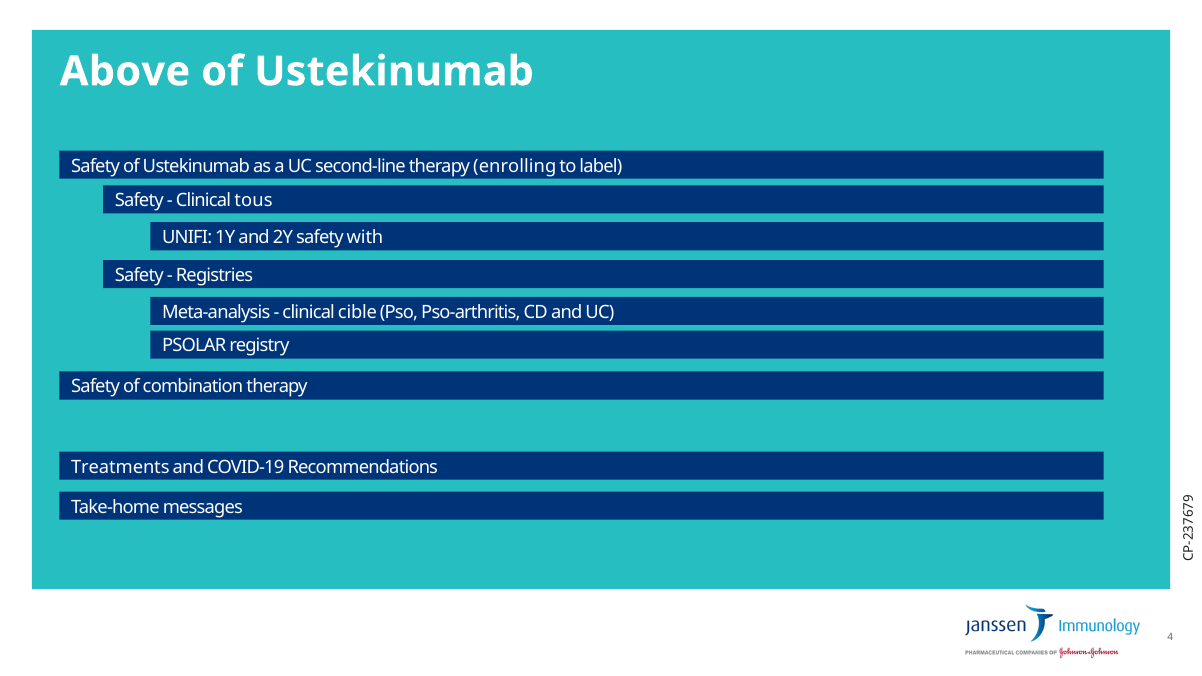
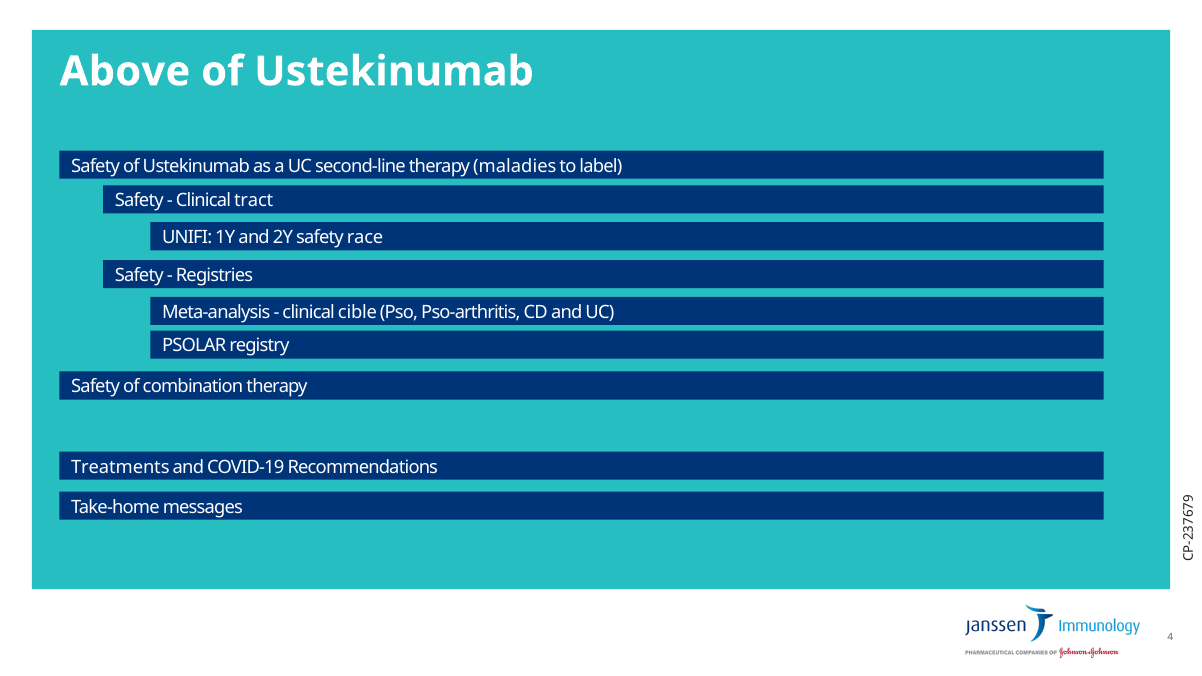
enrolling: enrolling -> maladies
tous: tous -> tract
with: with -> race
